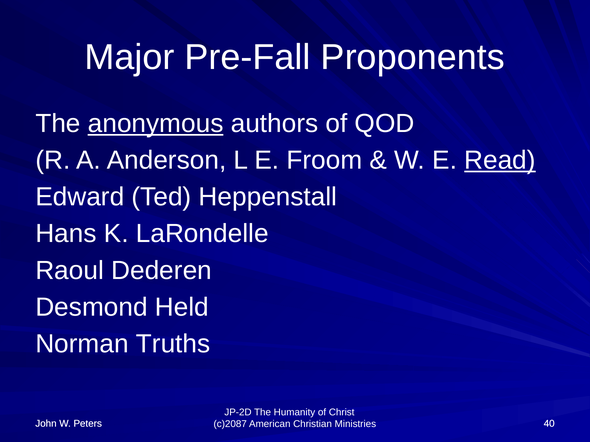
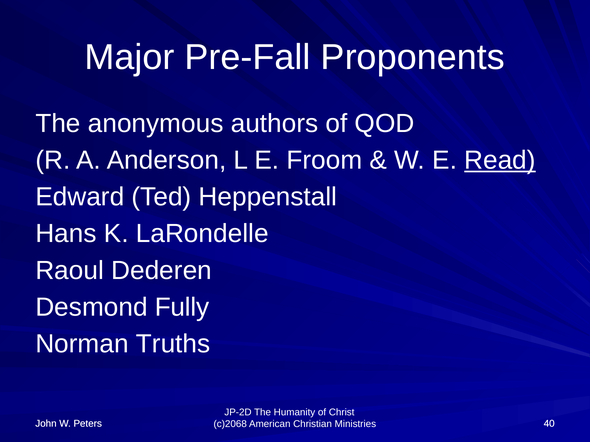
anonymous underline: present -> none
Held: Held -> Fully
c)2087: c)2087 -> c)2068
